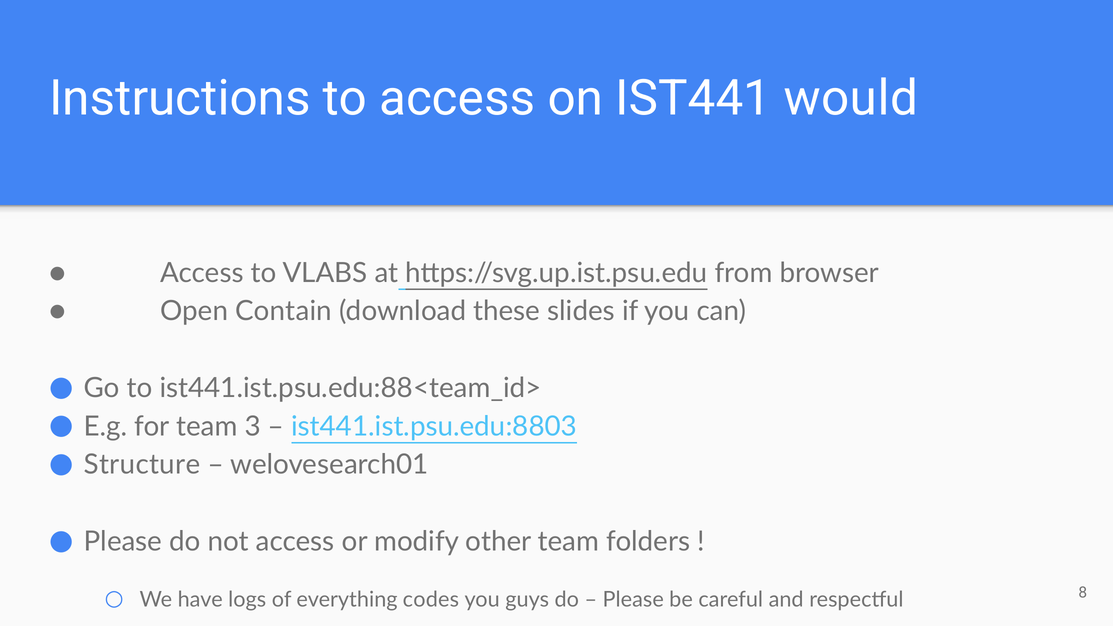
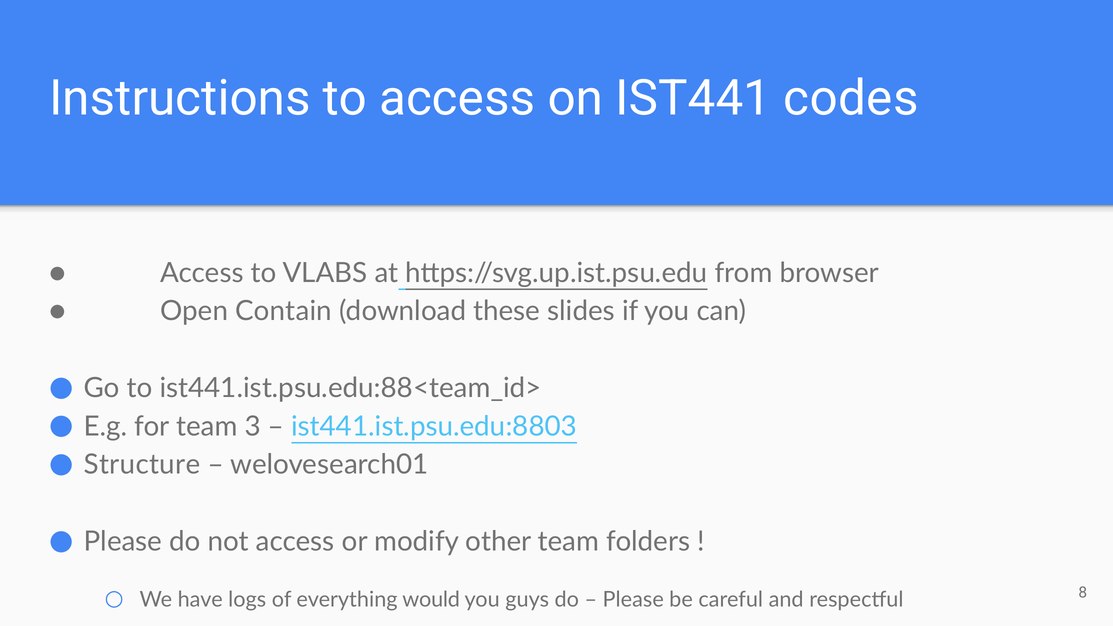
would: would -> codes
codes: codes -> would
